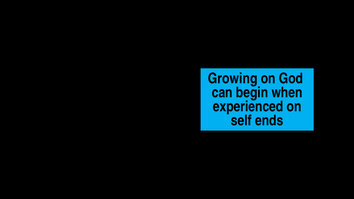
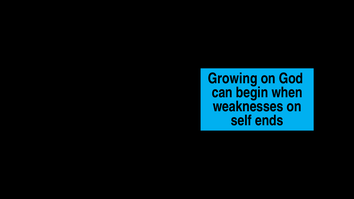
experienced: experienced -> weaknesses
